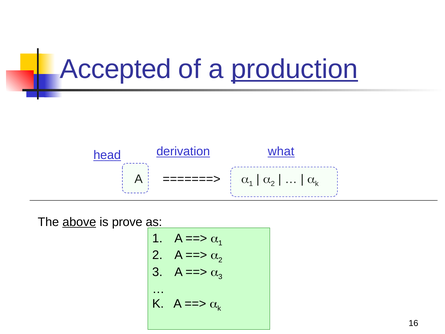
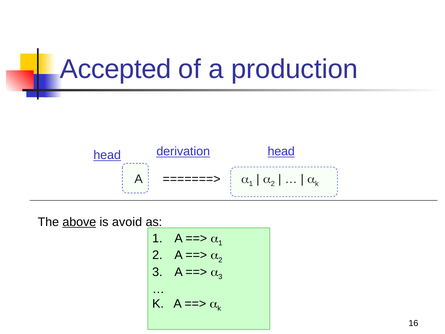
production underline: present -> none
head what: what -> head
prove: prove -> avoid
